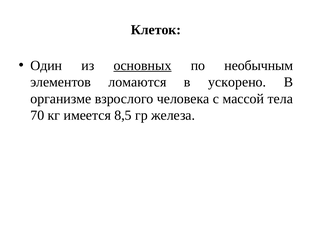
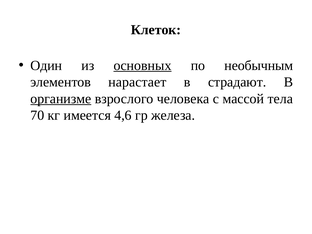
ломаются: ломаются -> нарастает
ускорено: ускорено -> страдают
организме underline: none -> present
8,5: 8,5 -> 4,6
